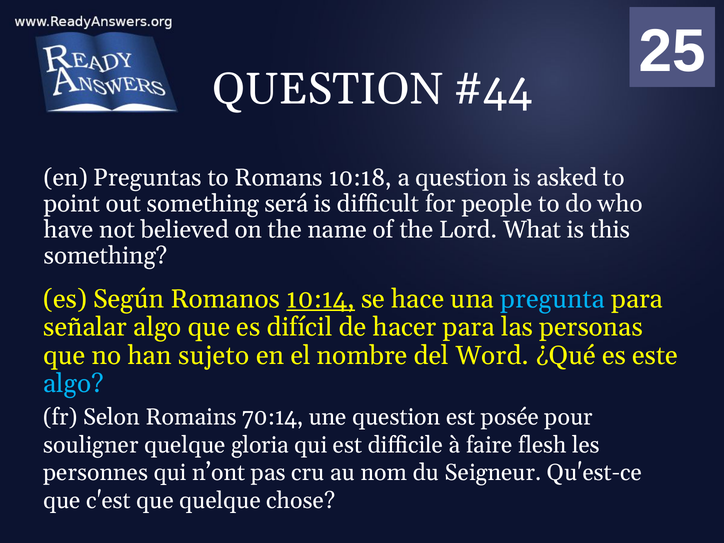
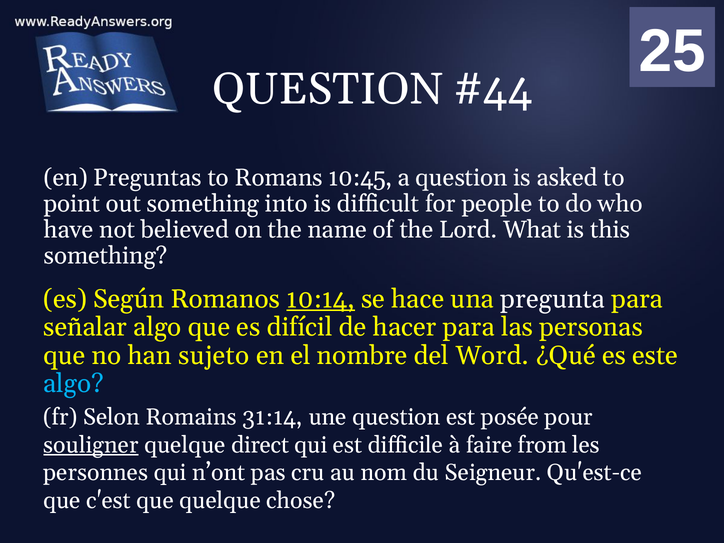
10:18: 10:18 -> 10:45
será: será -> into
pregunta colour: light blue -> white
70:14: 70:14 -> 31:14
souligner underline: none -> present
gloria: gloria -> direct
flesh: flesh -> from
